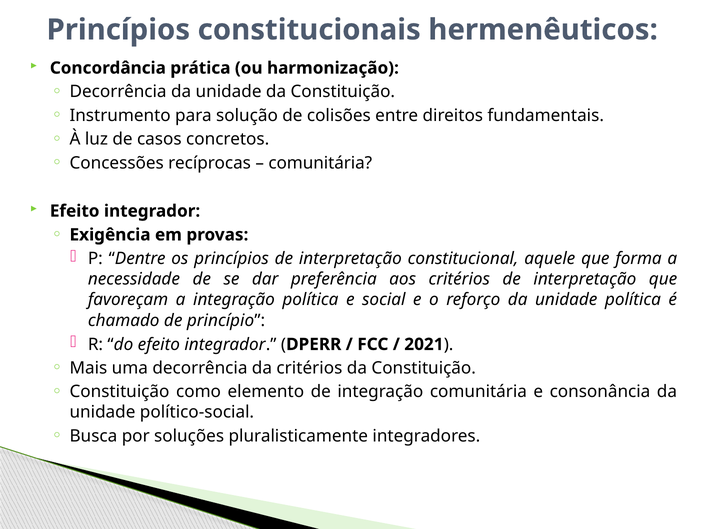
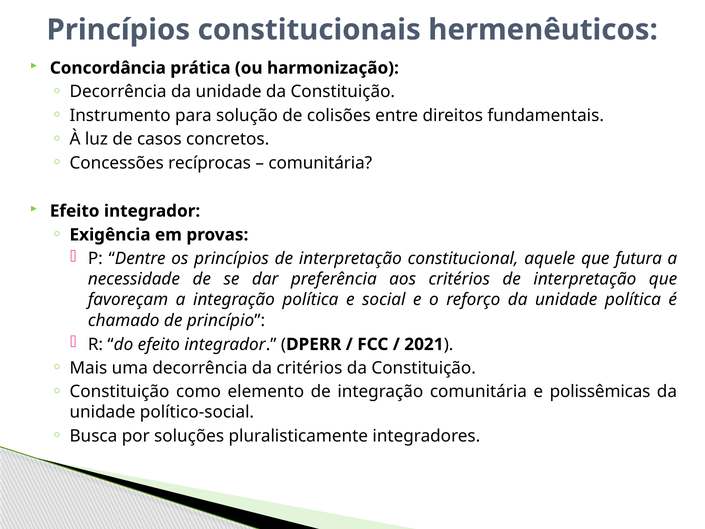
forma: forma -> futura
consonância: consonância -> polissêmicas
